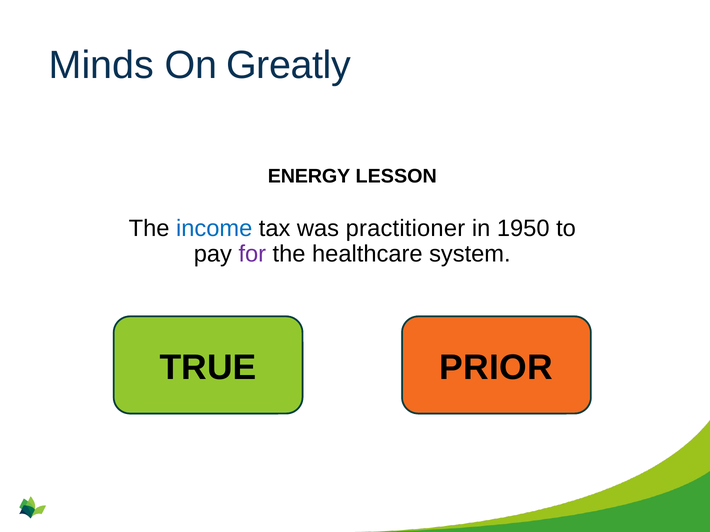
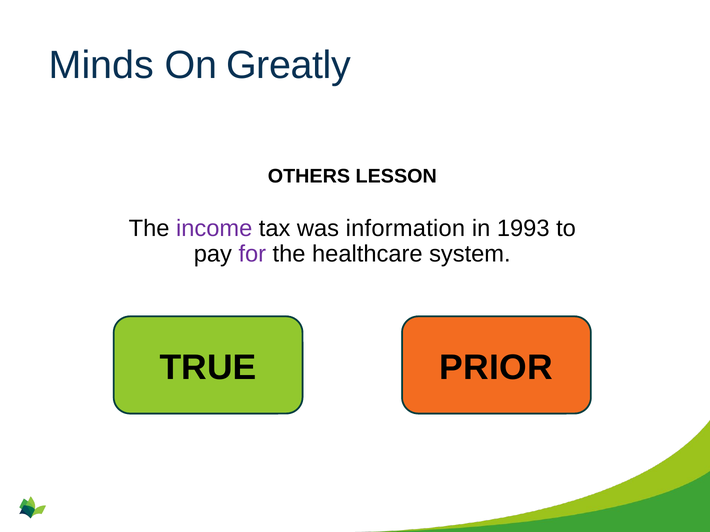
ENERGY: ENERGY -> OTHERS
income colour: blue -> purple
practitioner: practitioner -> information
1950: 1950 -> 1993
